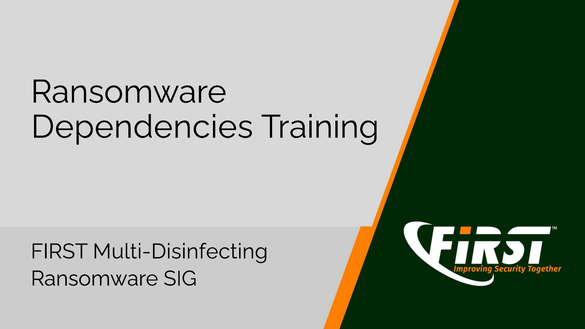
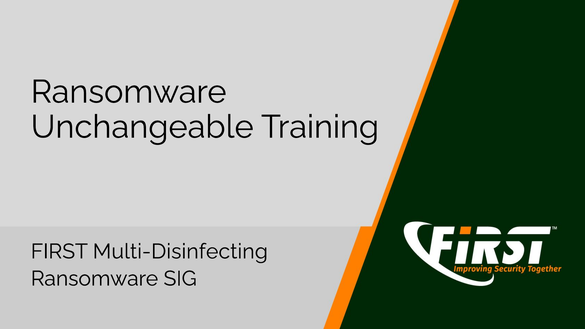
Dependencies: Dependencies -> Unchangeable
